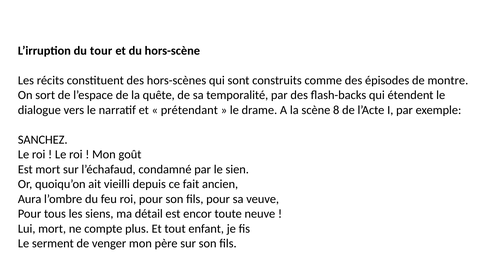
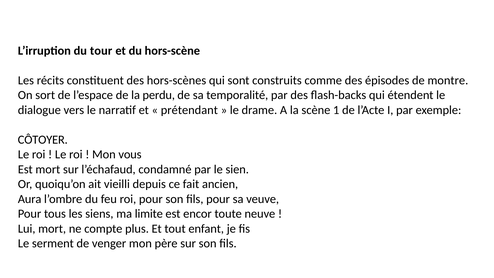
quête: quête -> perdu
8: 8 -> 1
SANCHEZ: SANCHEZ -> CÔTOYER
goût: goût -> vous
détail: détail -> limite
